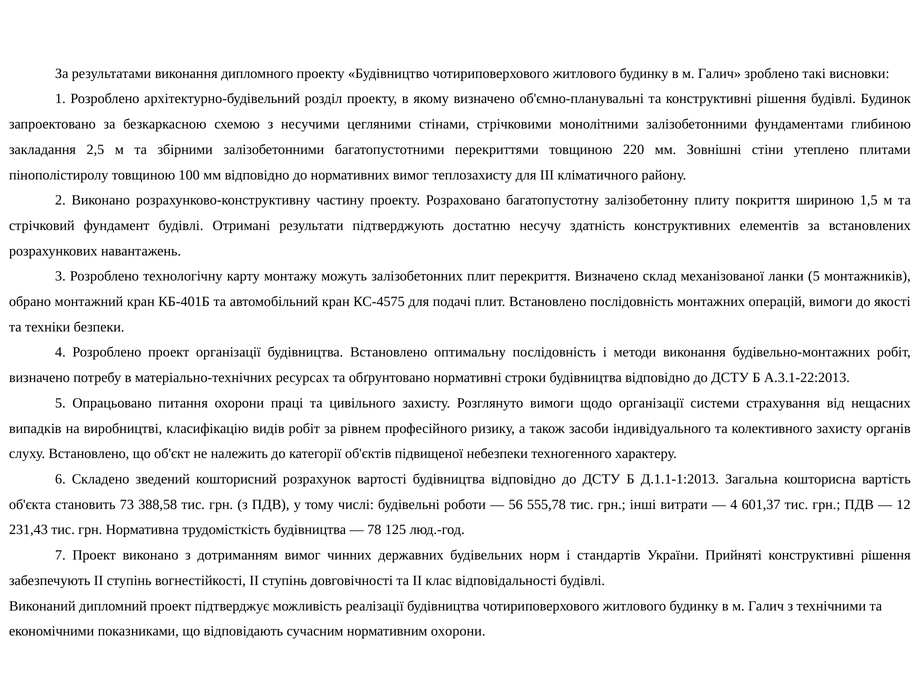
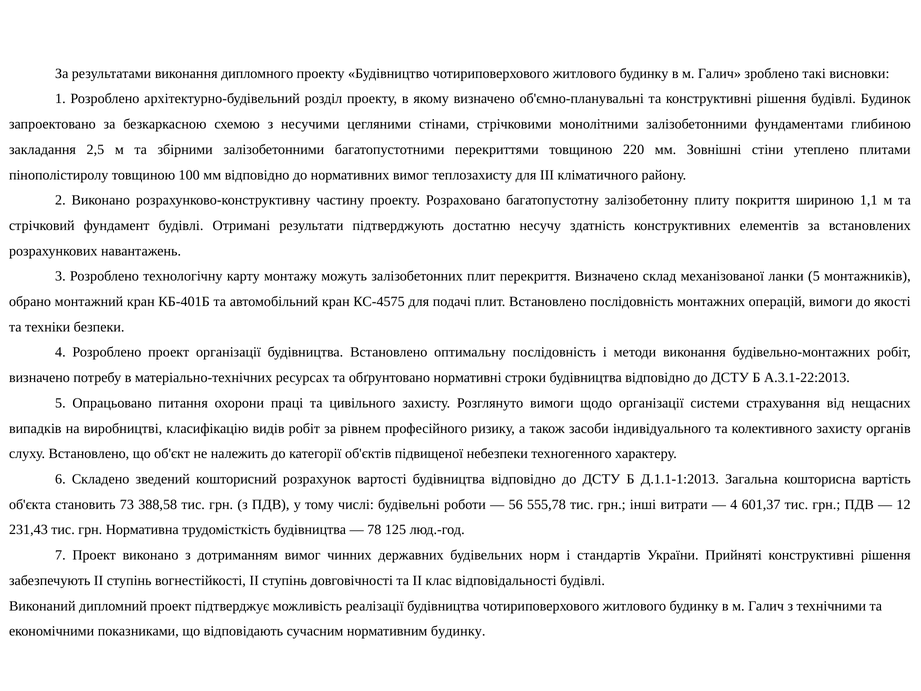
1,5: 1,5 -> 1,1
нормативним охорони: охорони -> будинку
